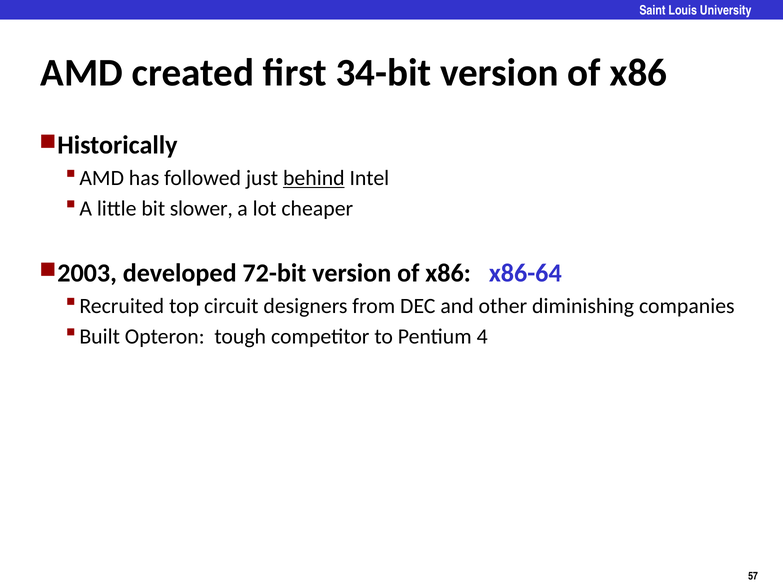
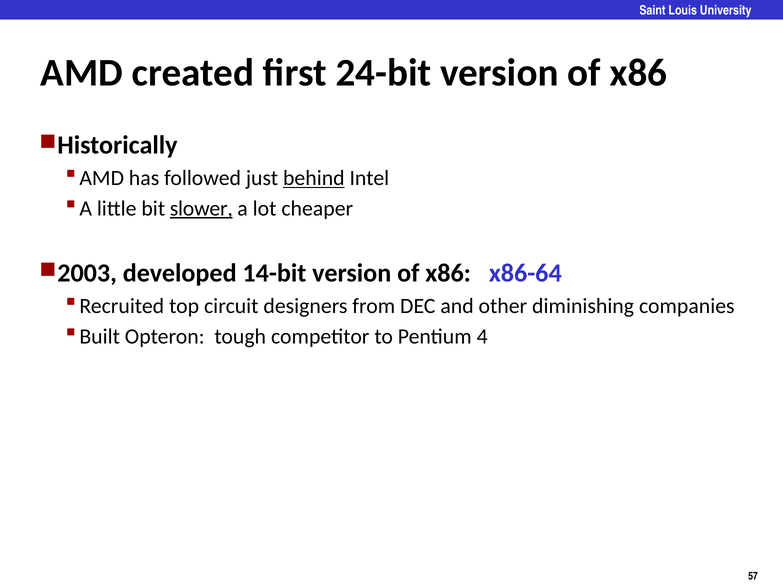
34-bit: 34-bit -> 24-bit
slower underline: none -> present
72-bit: 72-bit -> 14-bit
